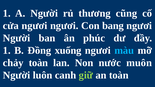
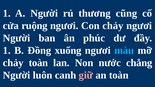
cửa ngươi: ngươi -> ruộng
Con bang: bang -> chảy
muôn: muôn -> chẳng
giữ colour: light green -> pink
